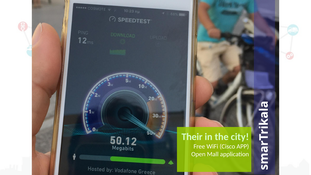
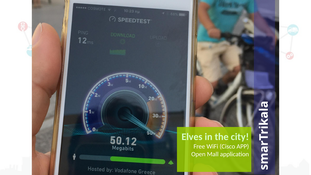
Their: Their -> Elves
